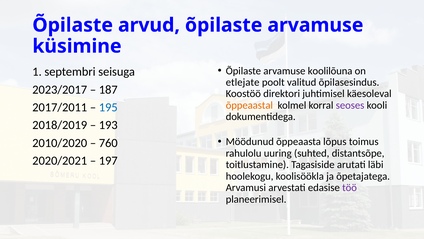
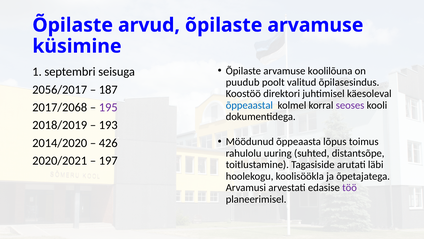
etlejate: etlejate -> puudub
2023/2017: 2023/2017 -> 2056/2017
õppeaastal colour: orange -> blue
2017/2011: 2017/2011 -> 2017/2068
195 colour: blue -> purple
2010/2020: 2010/2020 -> 2014/2020
760: 760 -> 426
